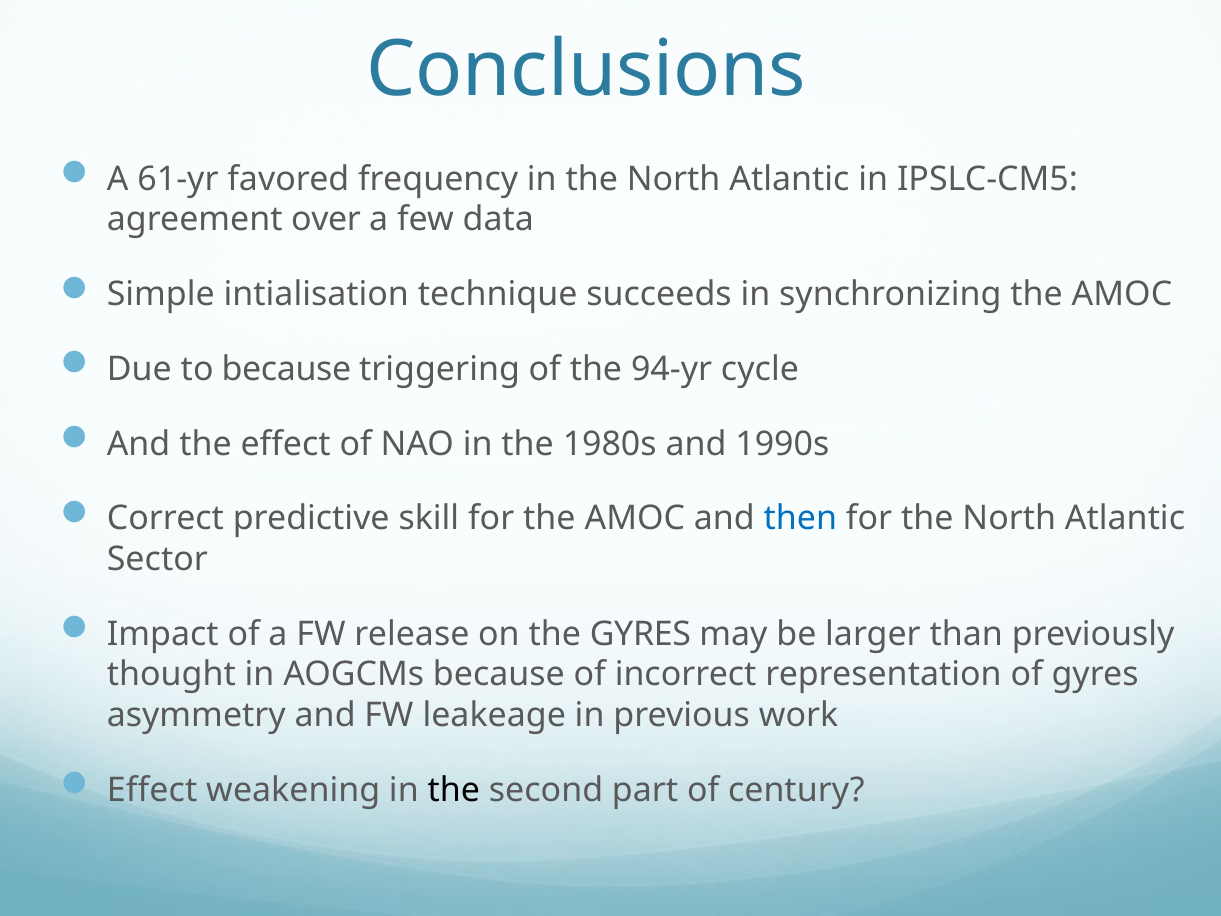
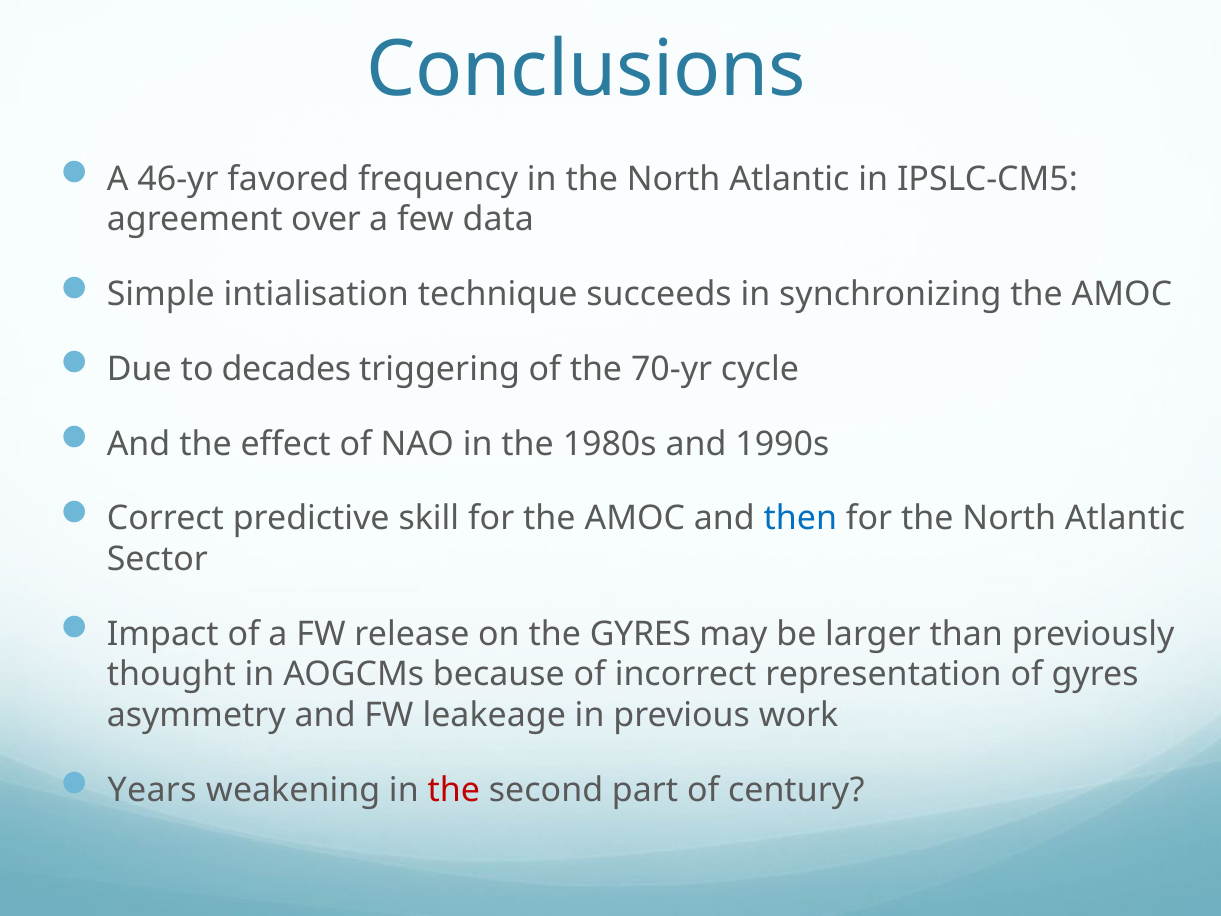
61-yr: 61-yr -> 46-yr
to because: because -> decades
94-yr: 94-yr -> 70-yr
Effect at (152, 790): Effect -> Years
the at (454, 790) colour: black -> red
